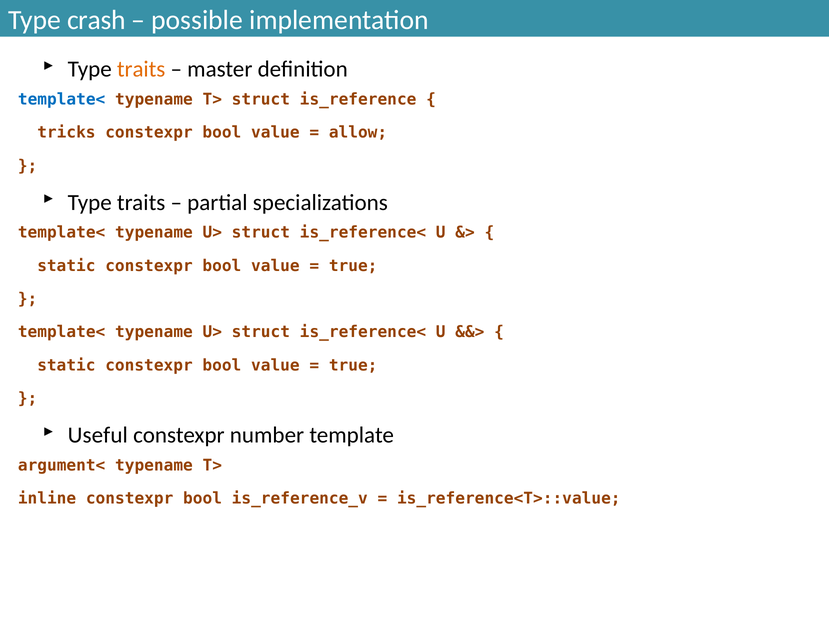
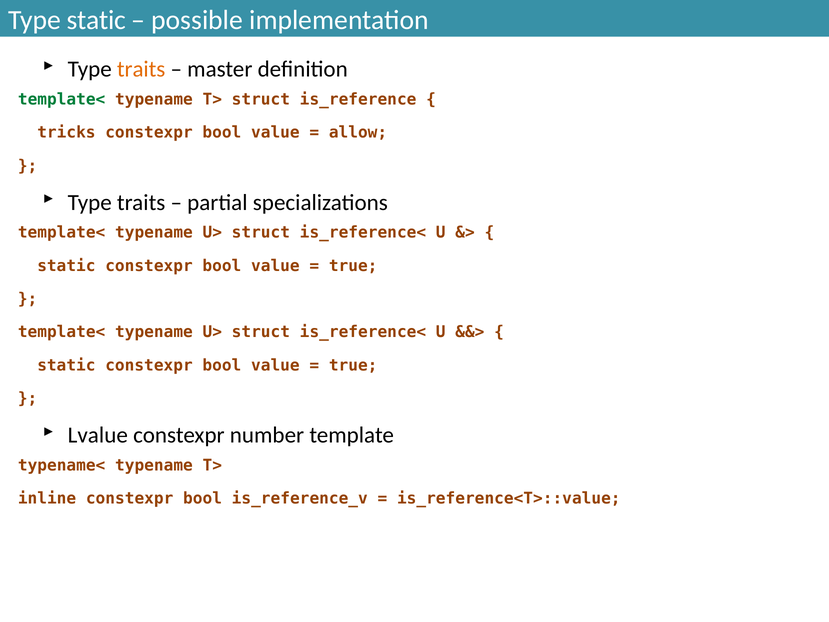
Type crash: crash -> static
template< at (62, 99) colour: blue -> green
Useful: Useful -> Lvalue
argument<: argument< -> typename<
